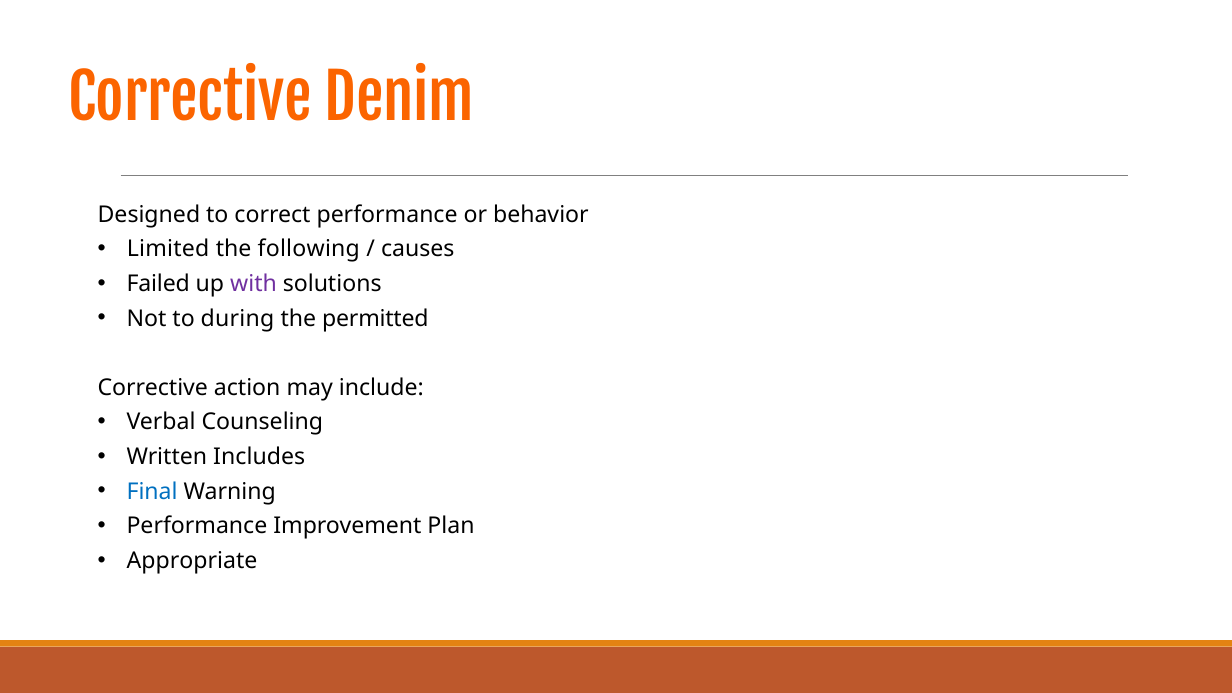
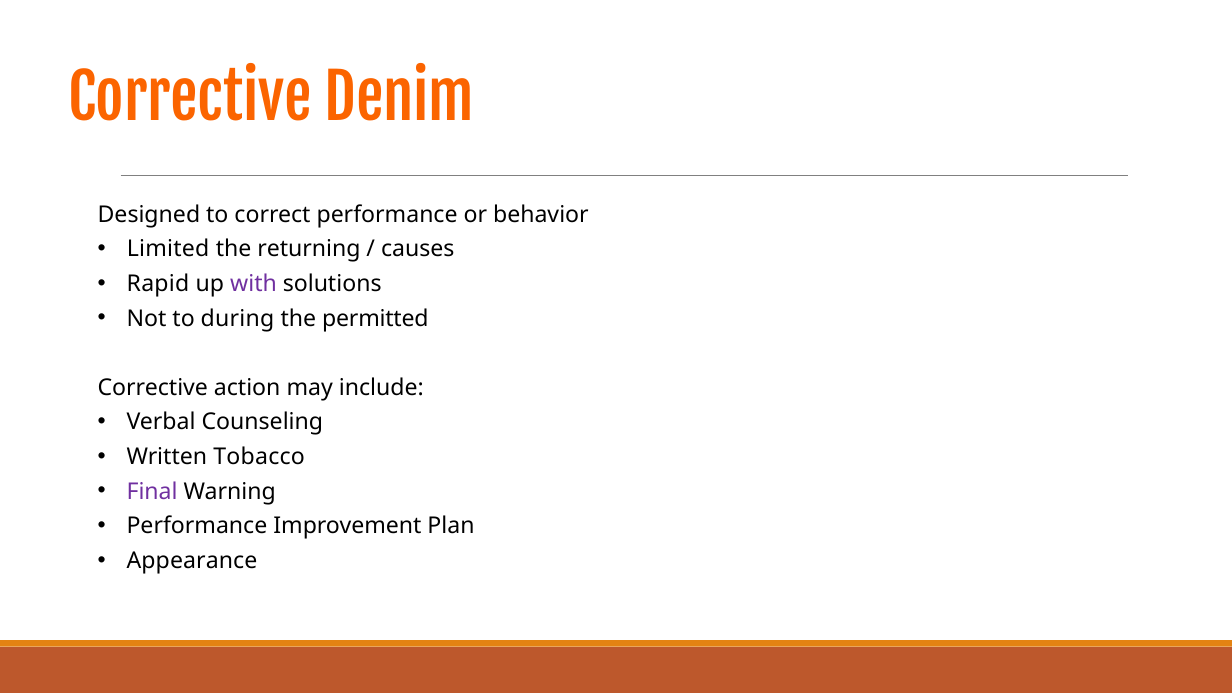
following: following -> returning
Failed: Failed -> Rapid
Includes: Includes -> Tobacco
Final colour: blue -> purple
Appropriate: Appropriate -> Appearance
